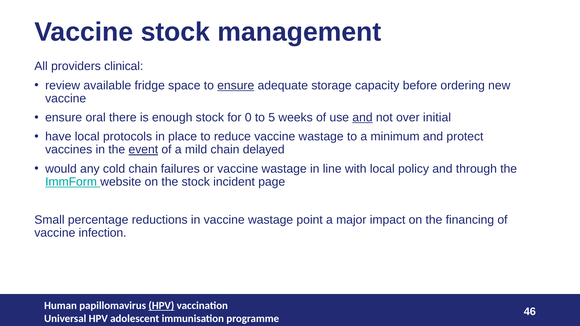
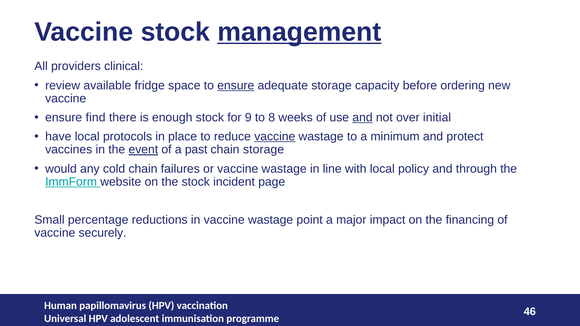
management underline: none -> present
oral: oral -> find
0: 0 -> 9
5: 5 -> 8
vaccine at (275, 137) underline: none -> present
mild: mild -> past
chain delayed: delayed -> storage
infection: infection -> securely
HPV at (161, 306) underline: present -> none
